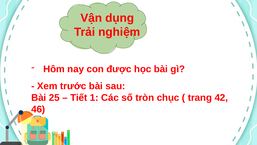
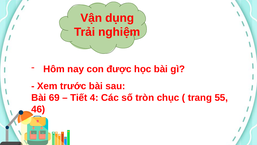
25: 25 -> 69
1: 1 -> 4
42: 42 -> 55
